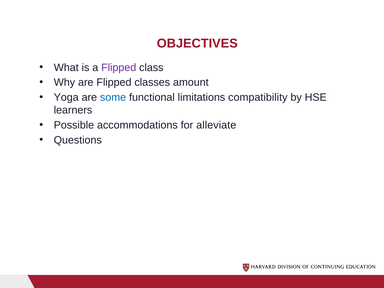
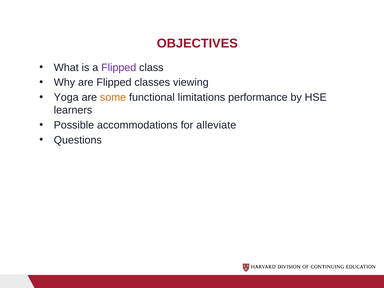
amount: amount -> viewing
some colour: blue -> orange
compatibility: compatibility -> performance
